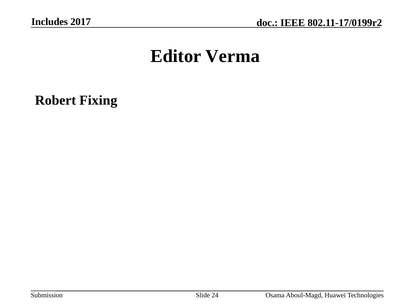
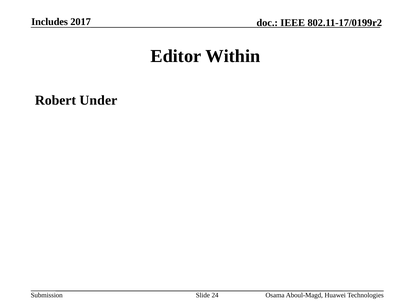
Verma: Verma -> Within
Fixing: Fixing -> Under
